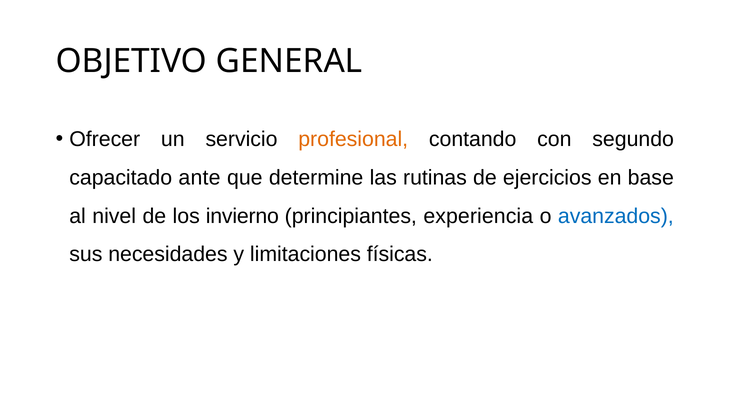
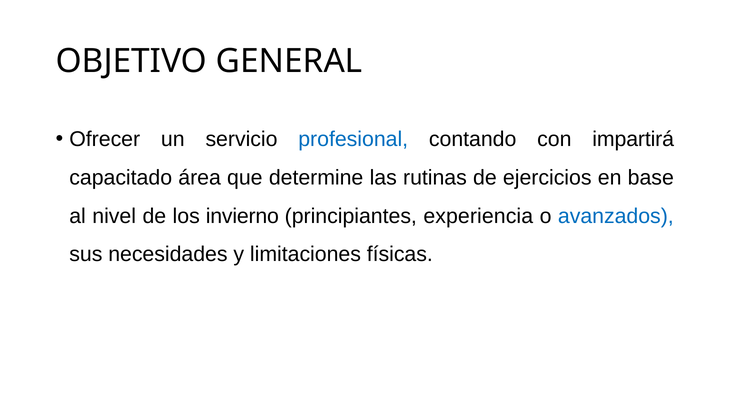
profesional colour: orange -> blue
segundo: segundo -> impartirá
ante: ante -> área
